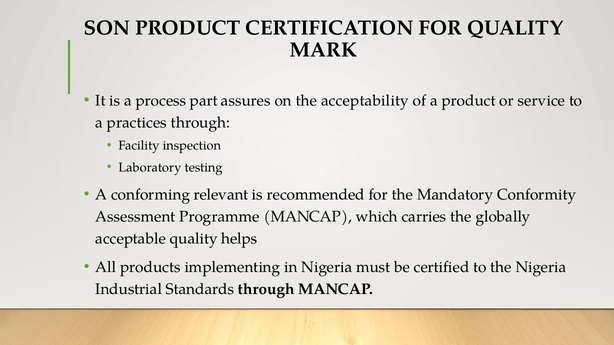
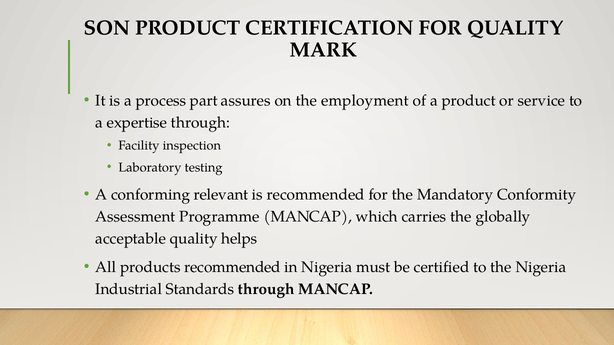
acceptability: acceptability -> employment
practices: practices -> expertise
products implementing: implementing -> recommended
